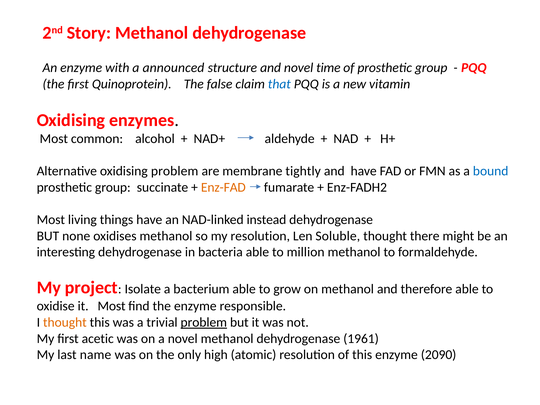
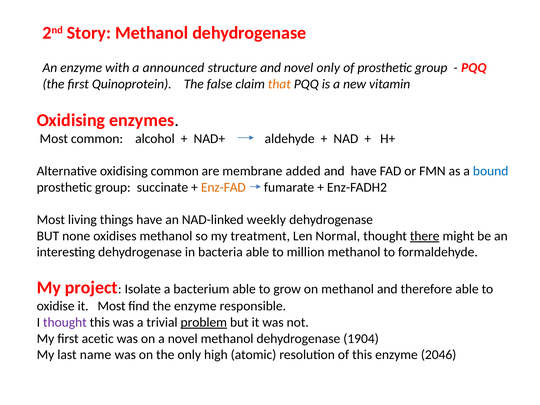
novel time: time -> only
that colour: blue -> orange
oxidising problem: problem -> common
tightly: tightly -> added
instead: instead -> weekly
my resolution: resolution -> treatment
Soluble: Soluble -> Normal
there underline: none -> present
thought at (65, 322) colour: orange -> purple
1961: 1961 -> 1904
2090: 2090 -> 2046
